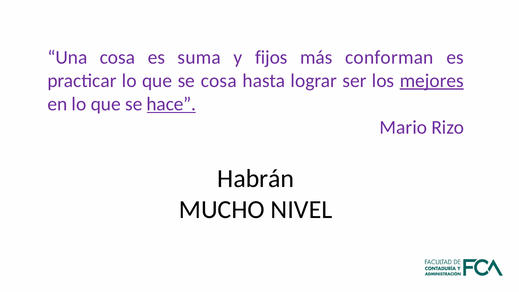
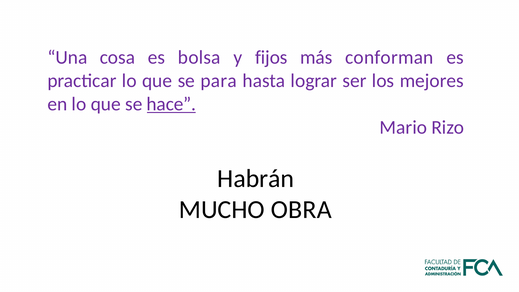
suma: suma -> bolsa
se cosa: cosa -> para
mejores underline: present -> none
NIVEL: NIVEL -> OBRA
